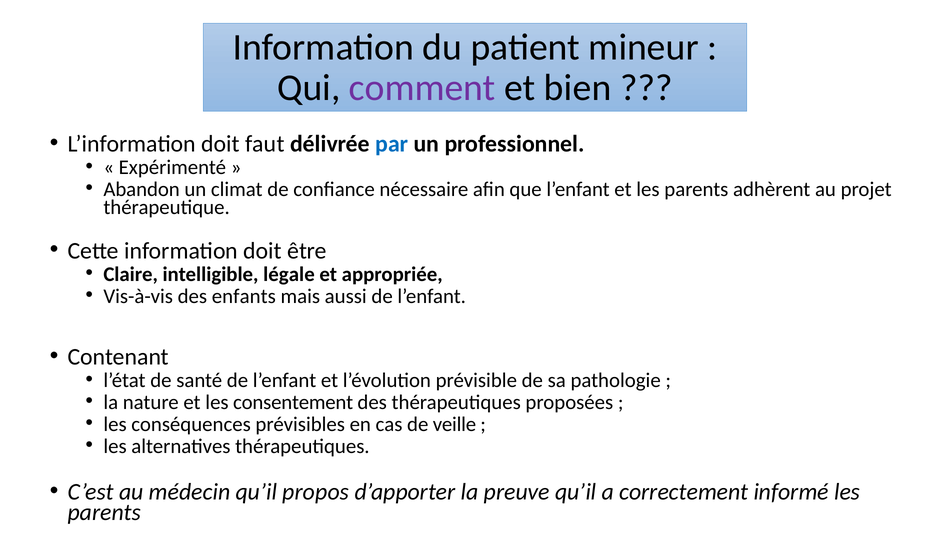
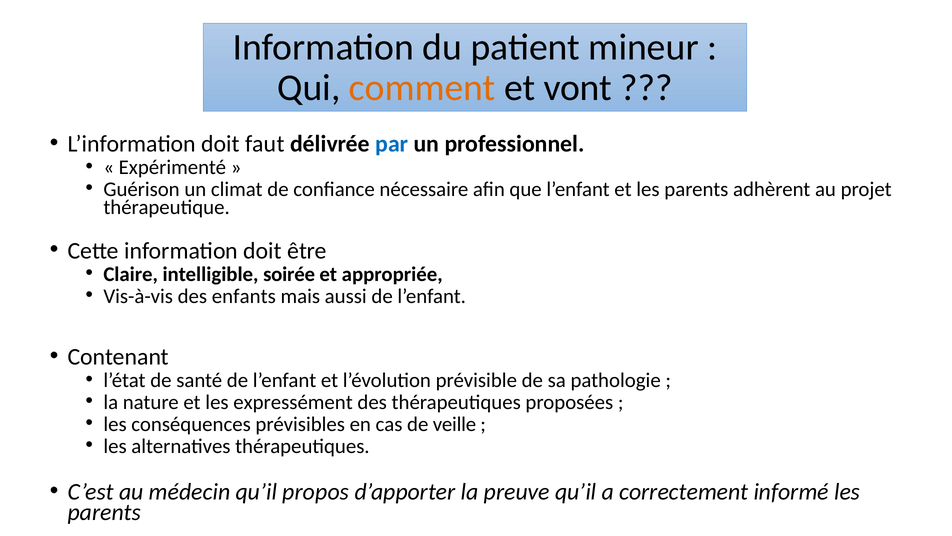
comment colour: purple -> orange
bien: bien -> vont
Abandon: Abandon -> Guérison
légale: légale -> soirée
consentement: consentement -> expressément
